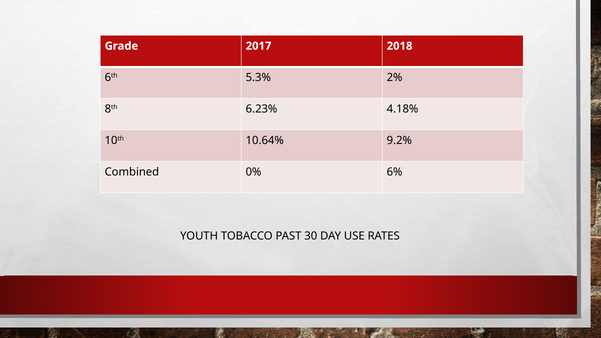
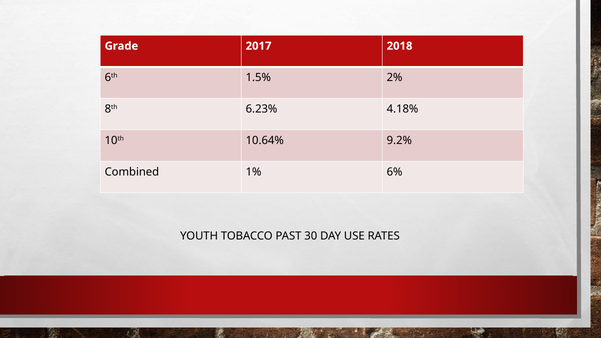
5.3%: 5.3% -> 1.5%
0%: 0% -> 1%
